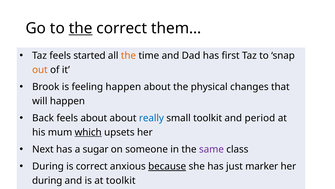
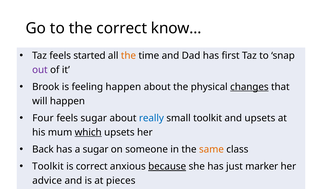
the at (81, 28) underline: present -> none
them…: them… -> know…
out colour: orange -> purple
changes underline: none -> present
Back: Back -> Four
feels about: about -> sugar
and period: period -> upsets
Next: Next -> Back
same colour: purple -> orange
During at (48, 166): During -> Toolkit
during at (47, 180): during -> advice
at toolkit: toolkit -> pieces
